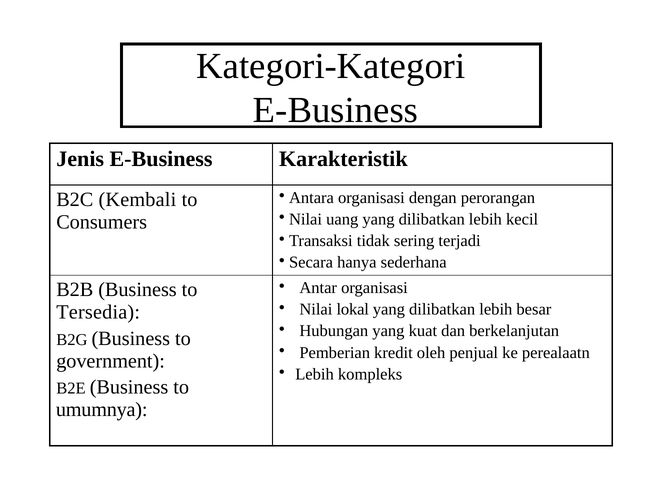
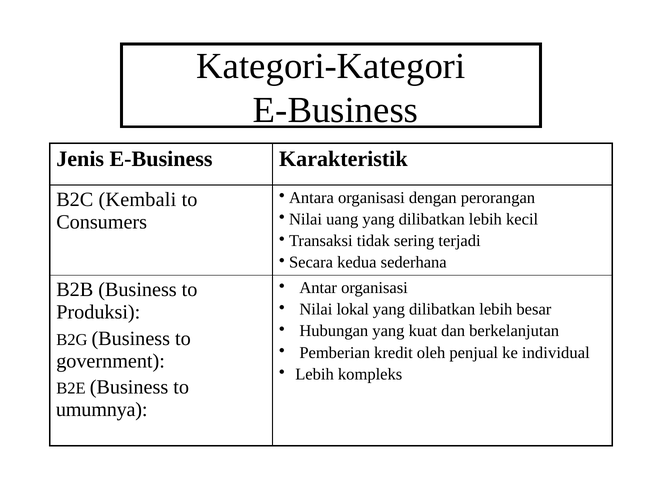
hanya: hanya -> kedua
Tersedia: Tersedia -> Produksi
perealaatn: perealaatn -> individual
